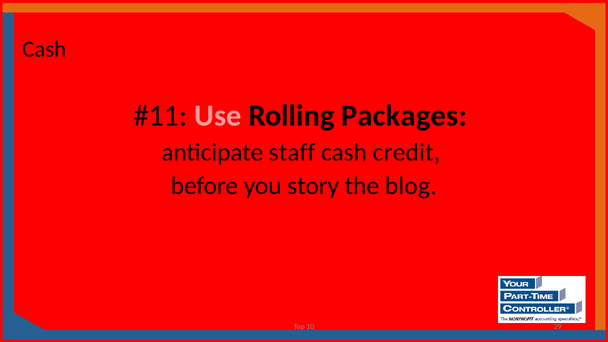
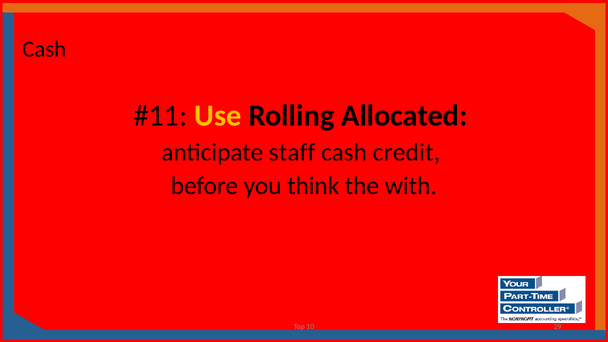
Use colour: pink -> yellow
Packages: Packages -> Allocated
story: story -> think
blog: blog -> with
